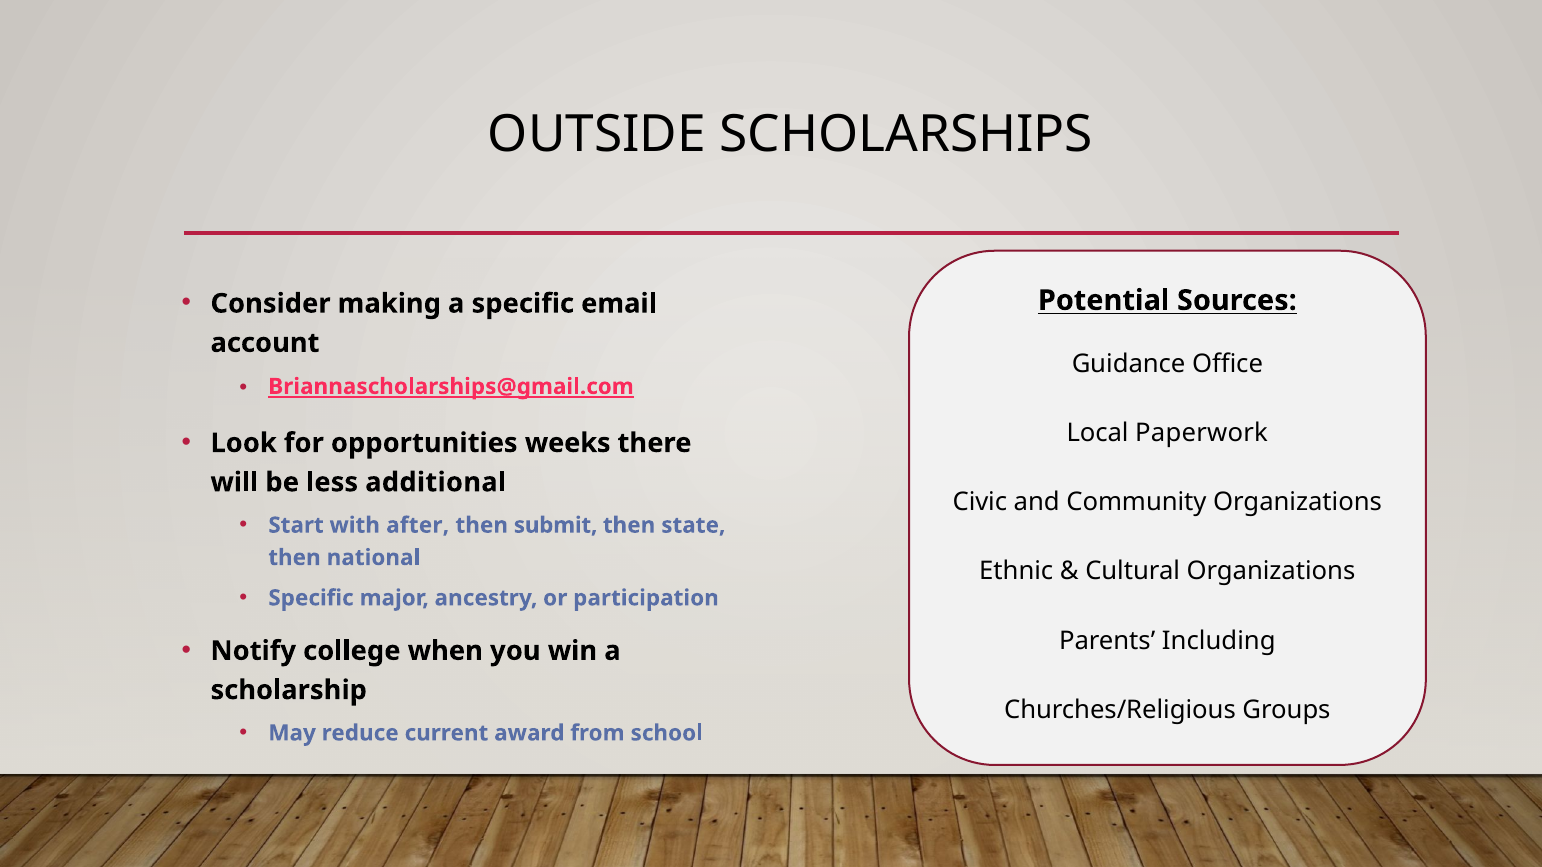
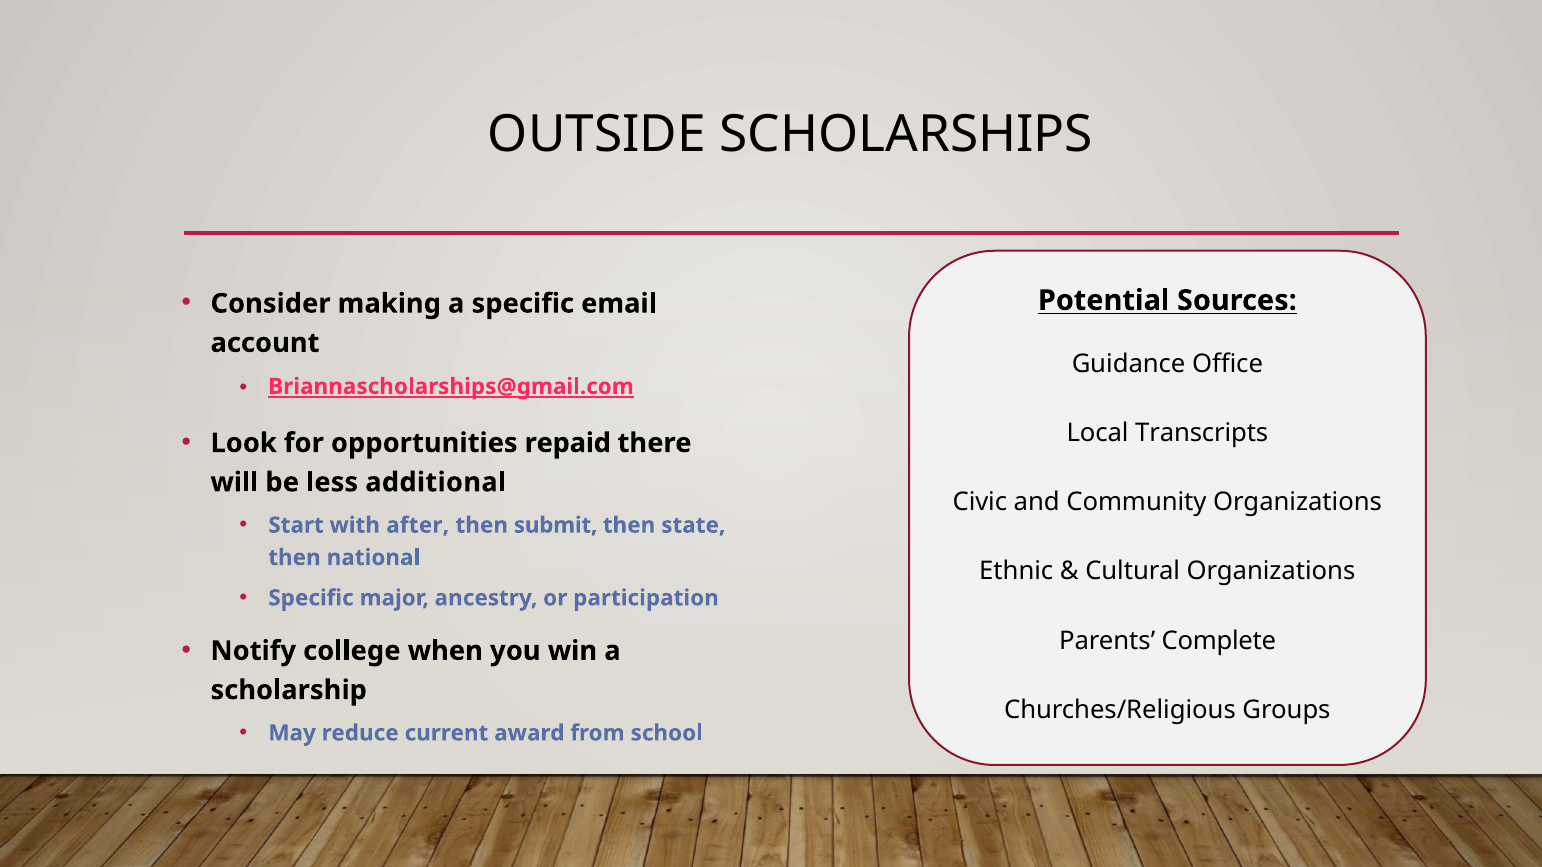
Paperwork: Paperwork -> Transcripts
weeks: weeks -> repaid
Including: Including -> Complete
